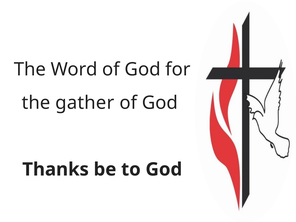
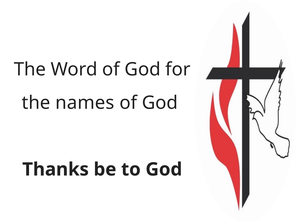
gather: gather -> names
